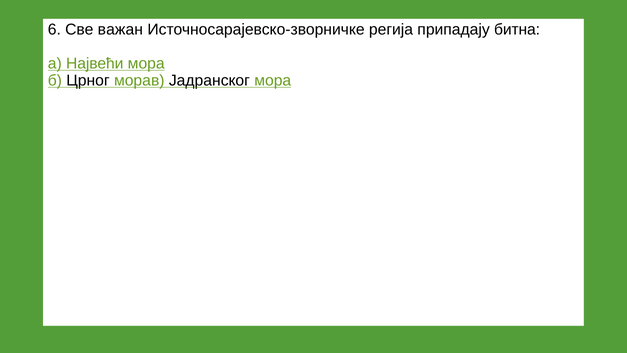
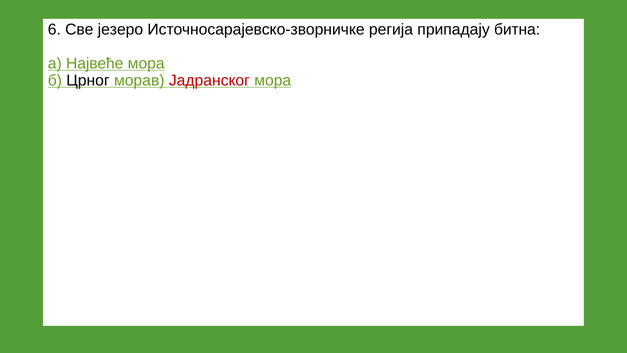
важан: важан -> језеро
Највећи: Највећи -> Највеће
Јадранског colour: black -> red
